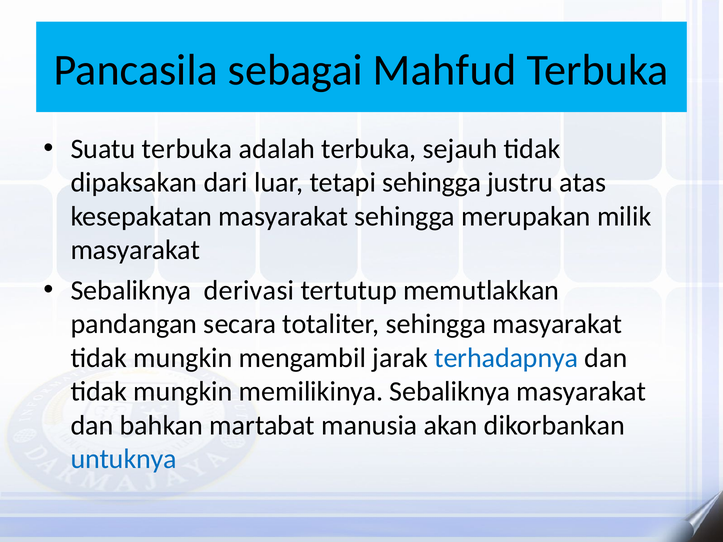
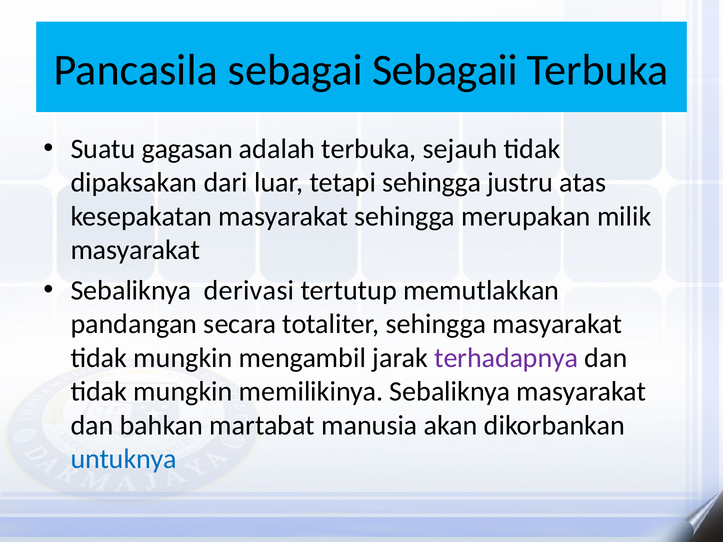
Mahfud: Mahfud -> Sebagaii
Suatu terbuka: terbuka -> gagasan
terhadapnya colour: blue -> purple
